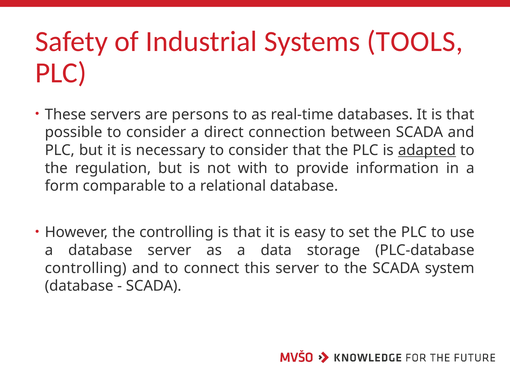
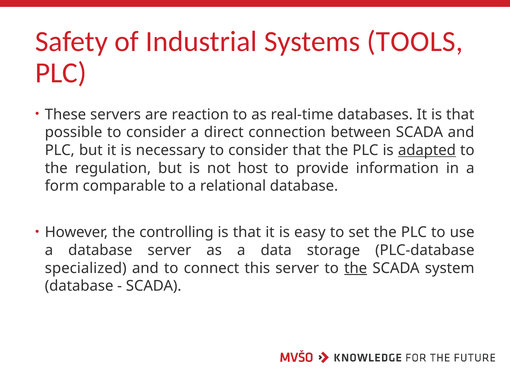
persons: persons -> reaction
with: with -> host
controlling at (86, 268): controlling -> specialized
the at (356, 268) underline: none -> present
